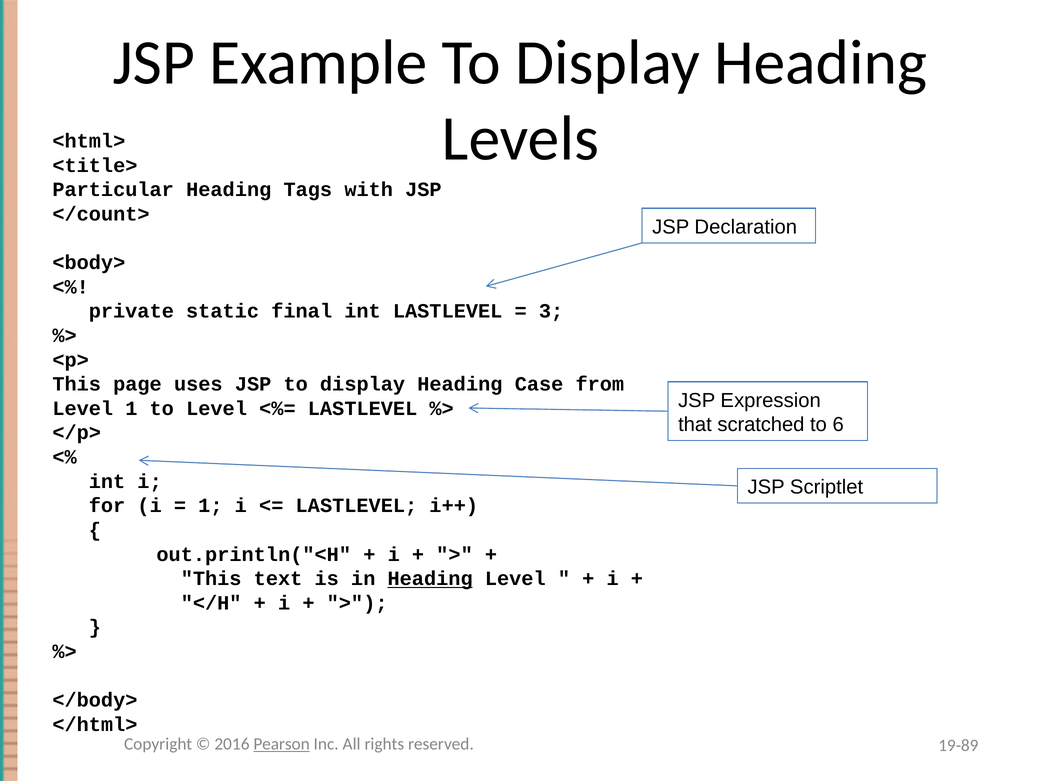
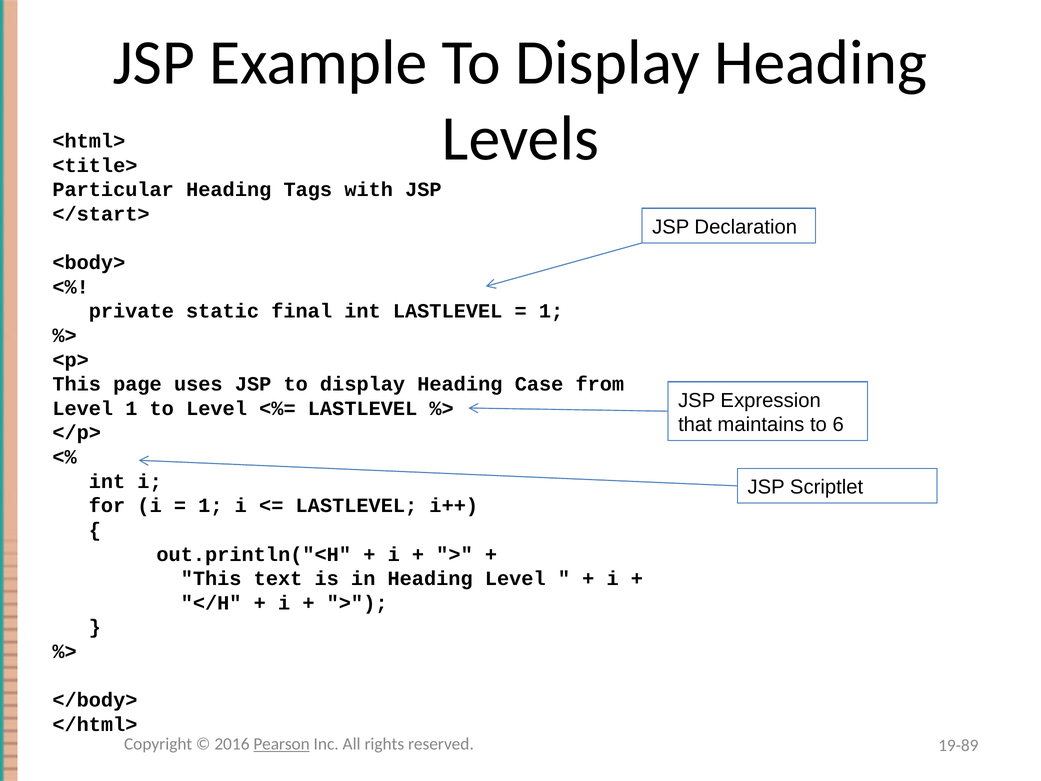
</count>: </count> -> </start>
3 at (551, 311): 3 -> 1
scratched: scratched -> maintains
Heading at (430, 578) underline: present -> none
